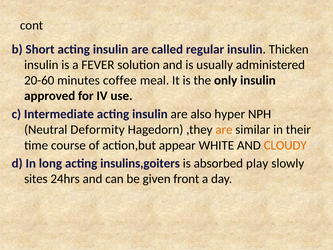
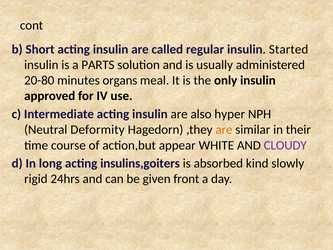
Thicken: Thicken -> Started
FEVER: FEVER -> PARTS
20-60: 20-60 -> 20-80
coffee: coffee -> organs
CLOUDY colour: orange -> purple
play: play -> kind
sites: sites -> rigid
